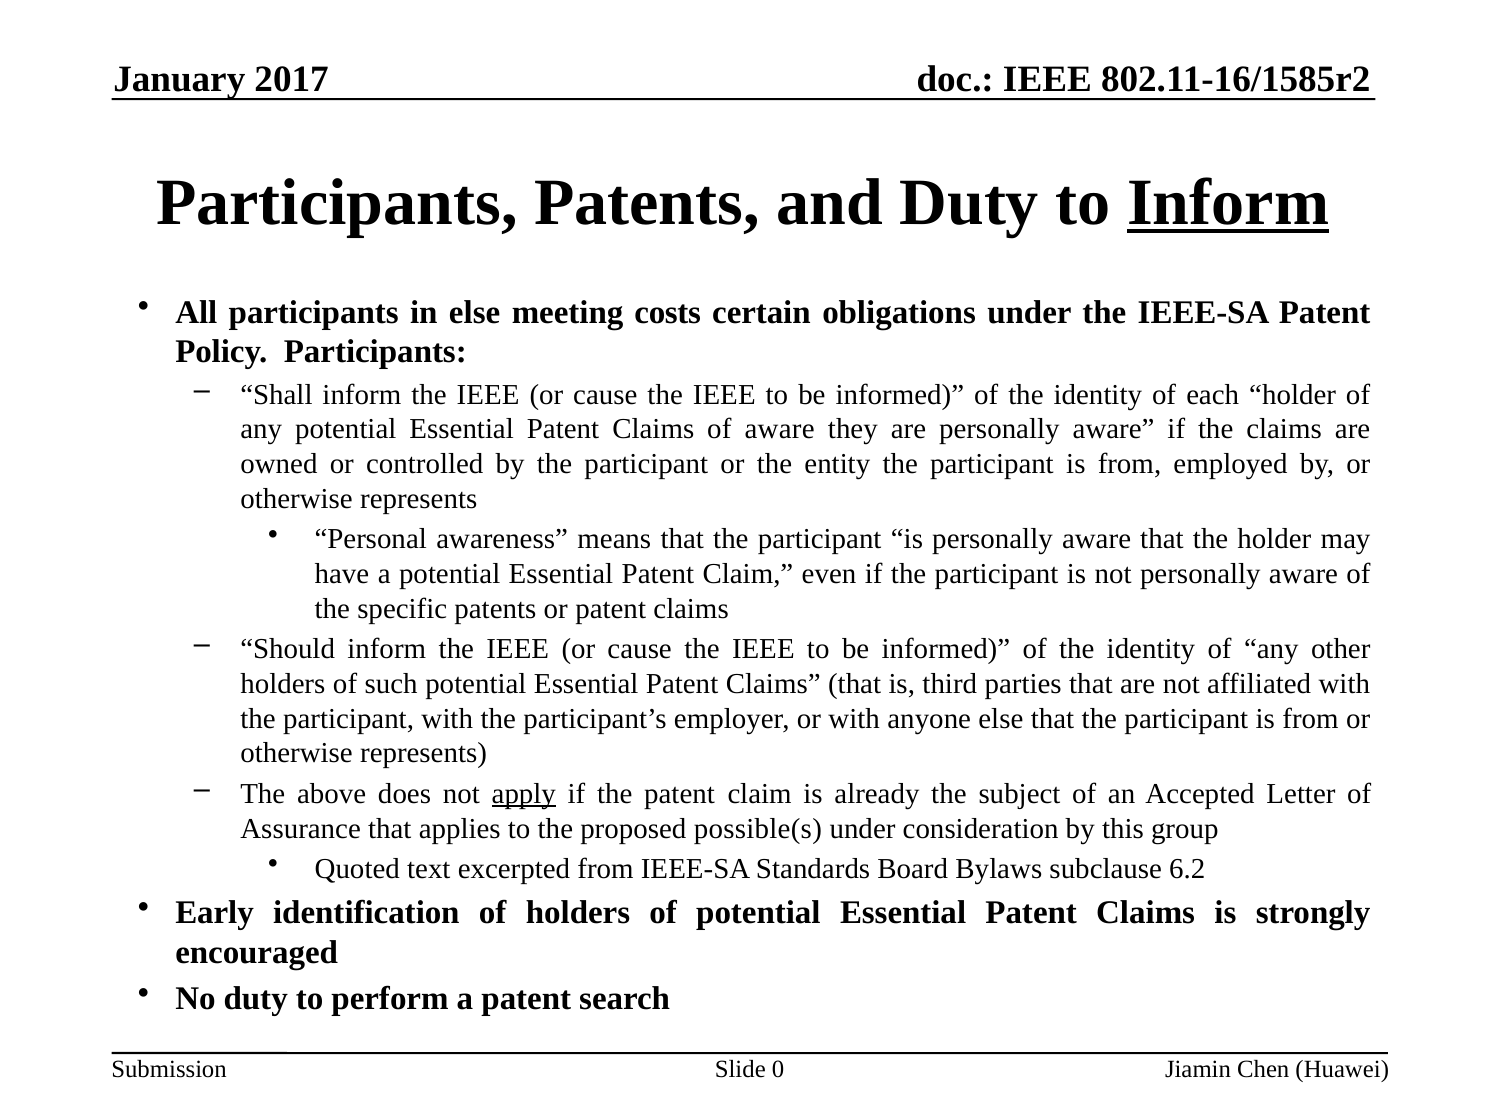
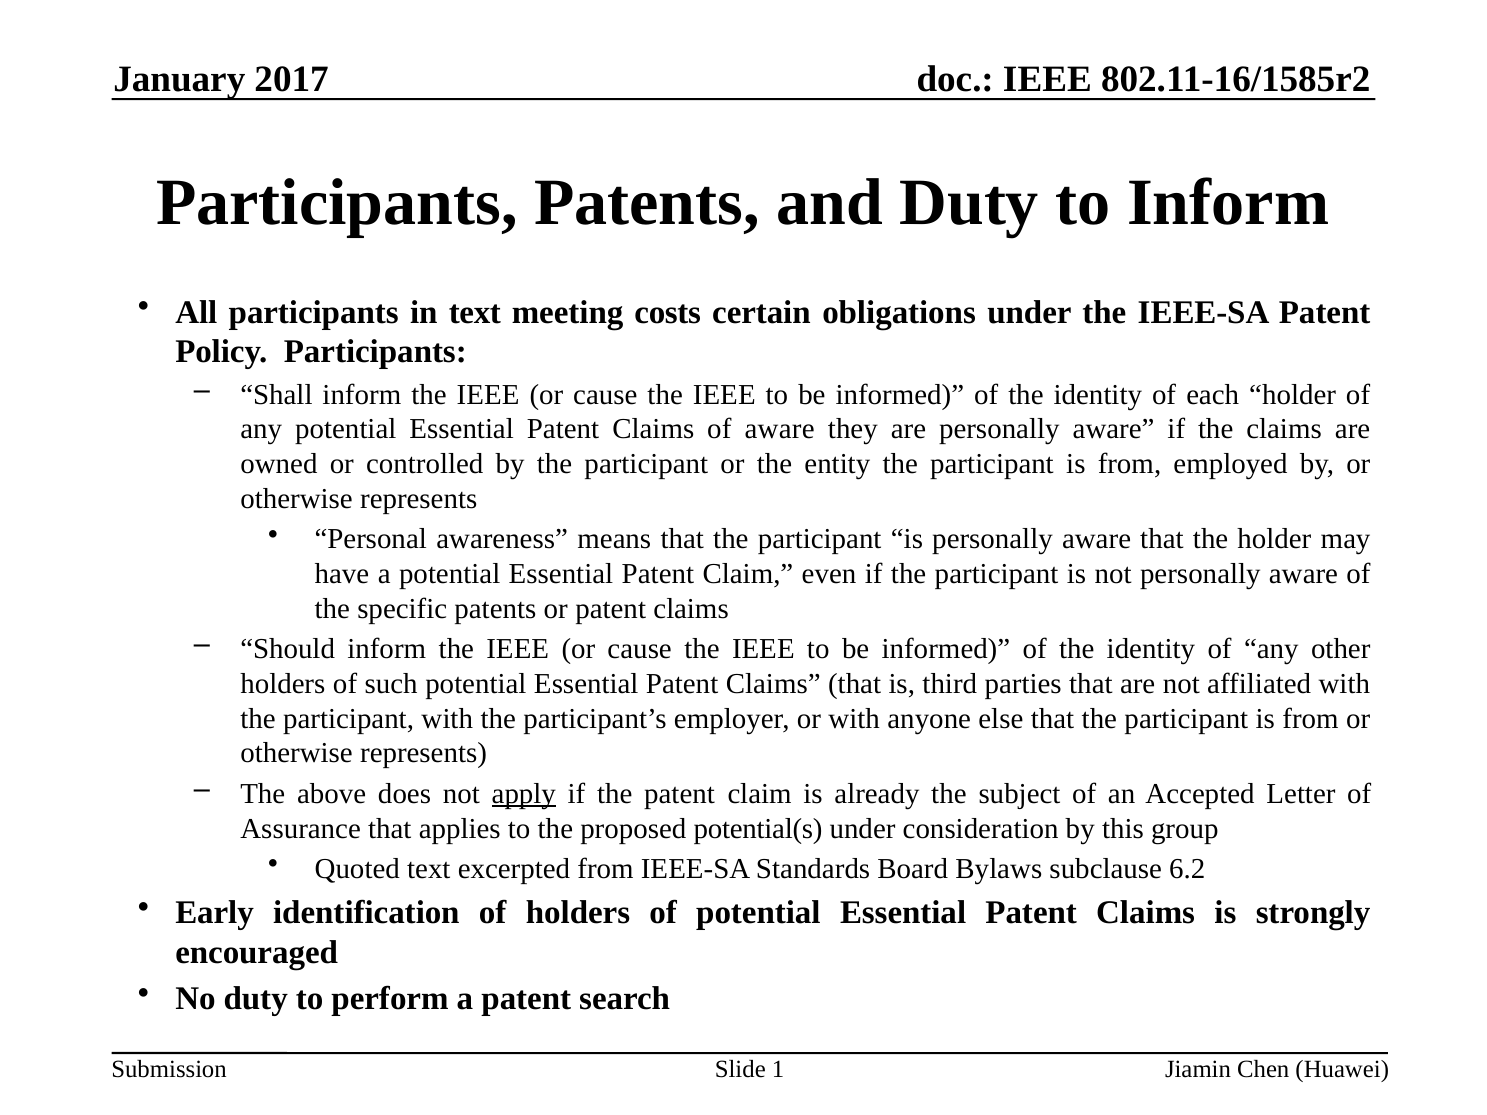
Inform at (1228, 203) underline: present -> none
in else: else -> text
possible(s: possible(s -> potential(s
0: 0 -> 1
